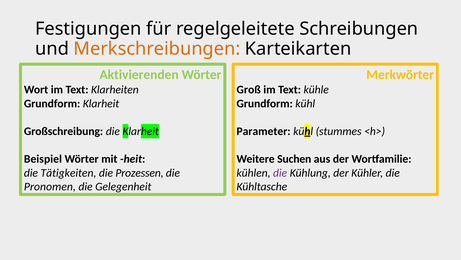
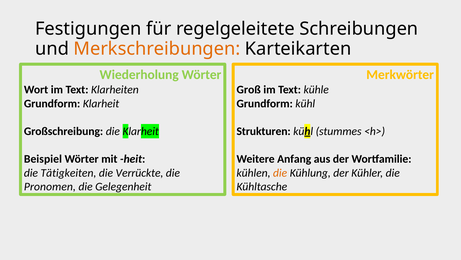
Aktivierenden: Aktivierenden -> Wiederholung
Parameter: Parameter -> Strukturen
Suchen: Suchen -> Anfang
Prozessen: Prozessen -> Verrückte
die at (280, 172) colour: purple -> orange
